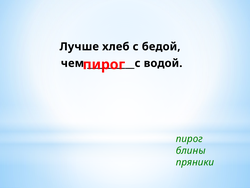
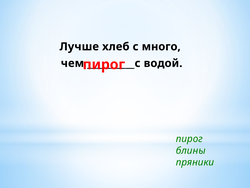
бедой: бедой -> много
